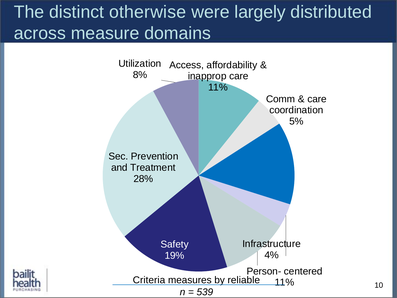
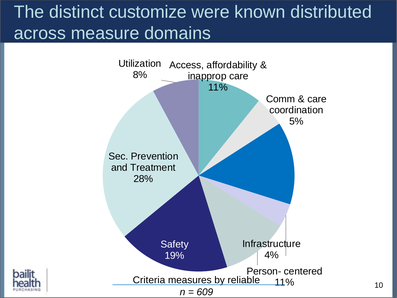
otherwise: otherwise -> customize
largely: largely -> known
539: 539 -> 609
